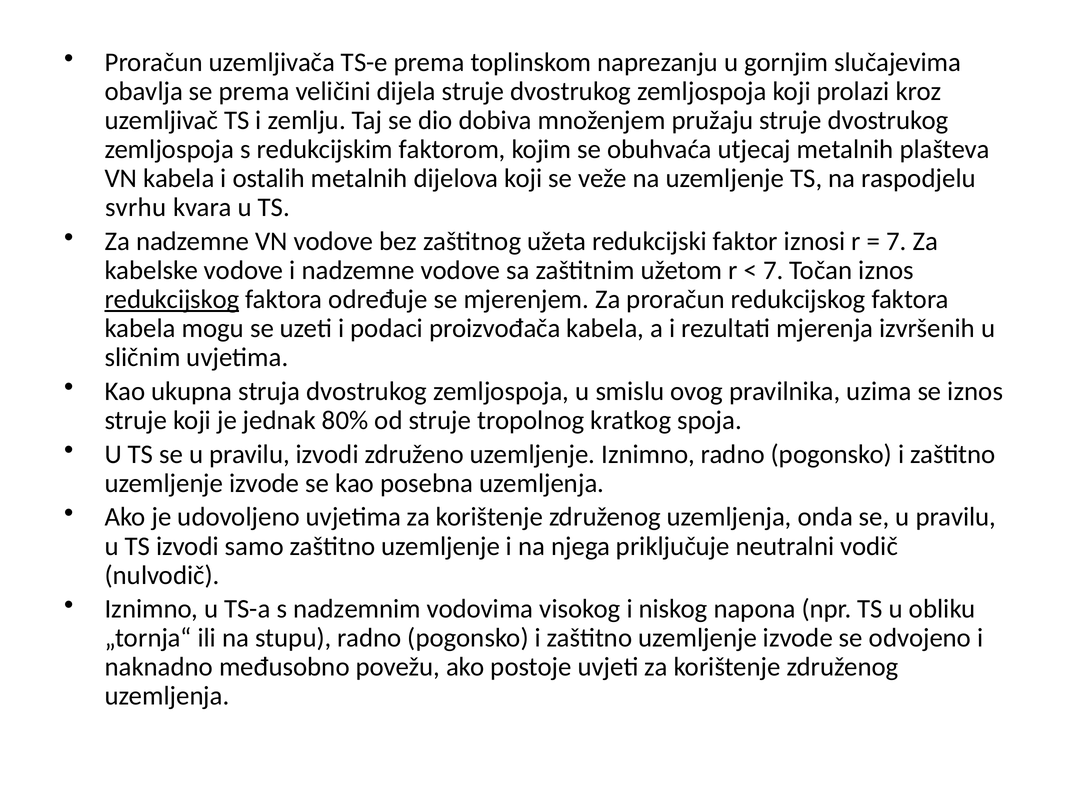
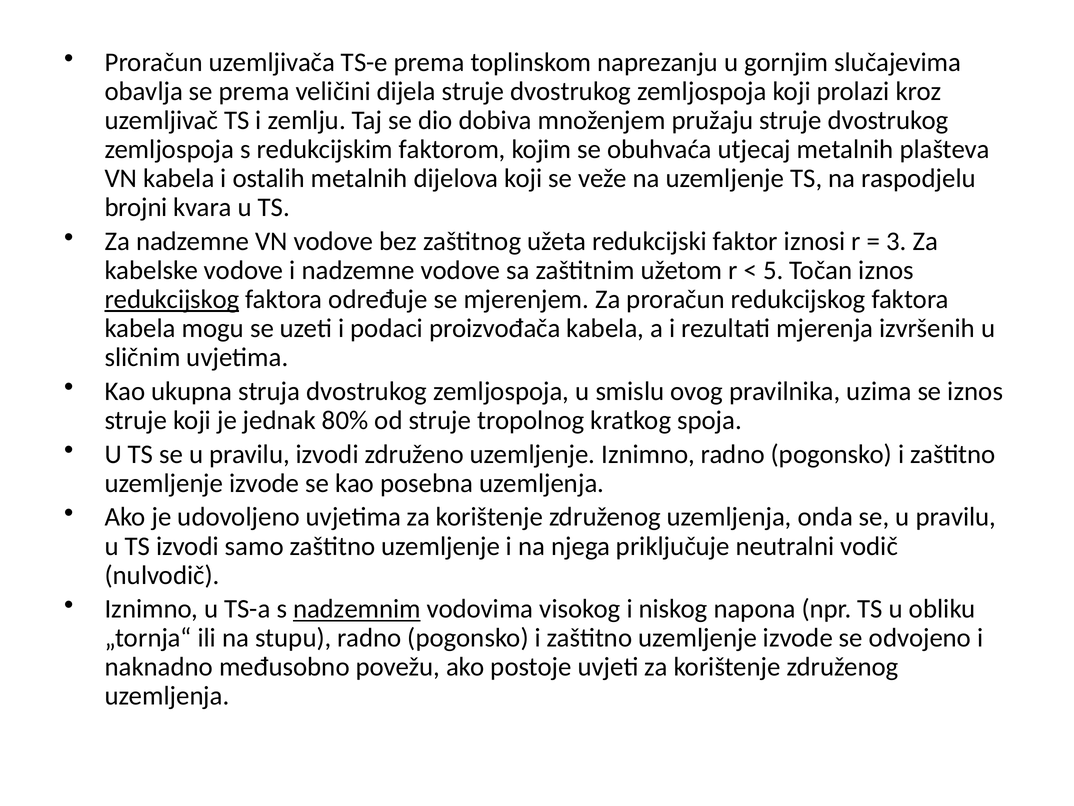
svrhu: svrhu -> brojni
7 at (897, 241): 7 -> 3
7 at (773, 270): 7 -> 5
nadzemnim underline: none -> present
